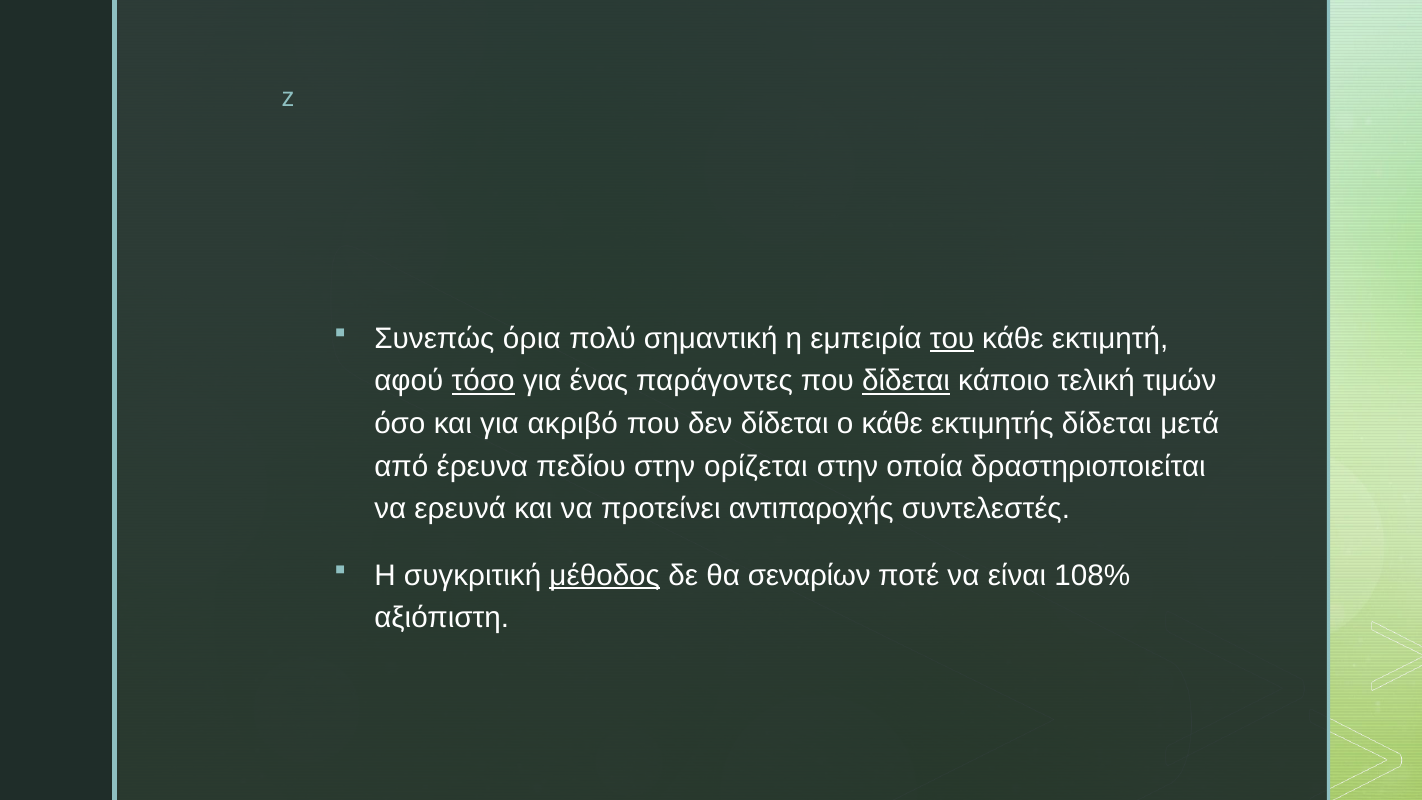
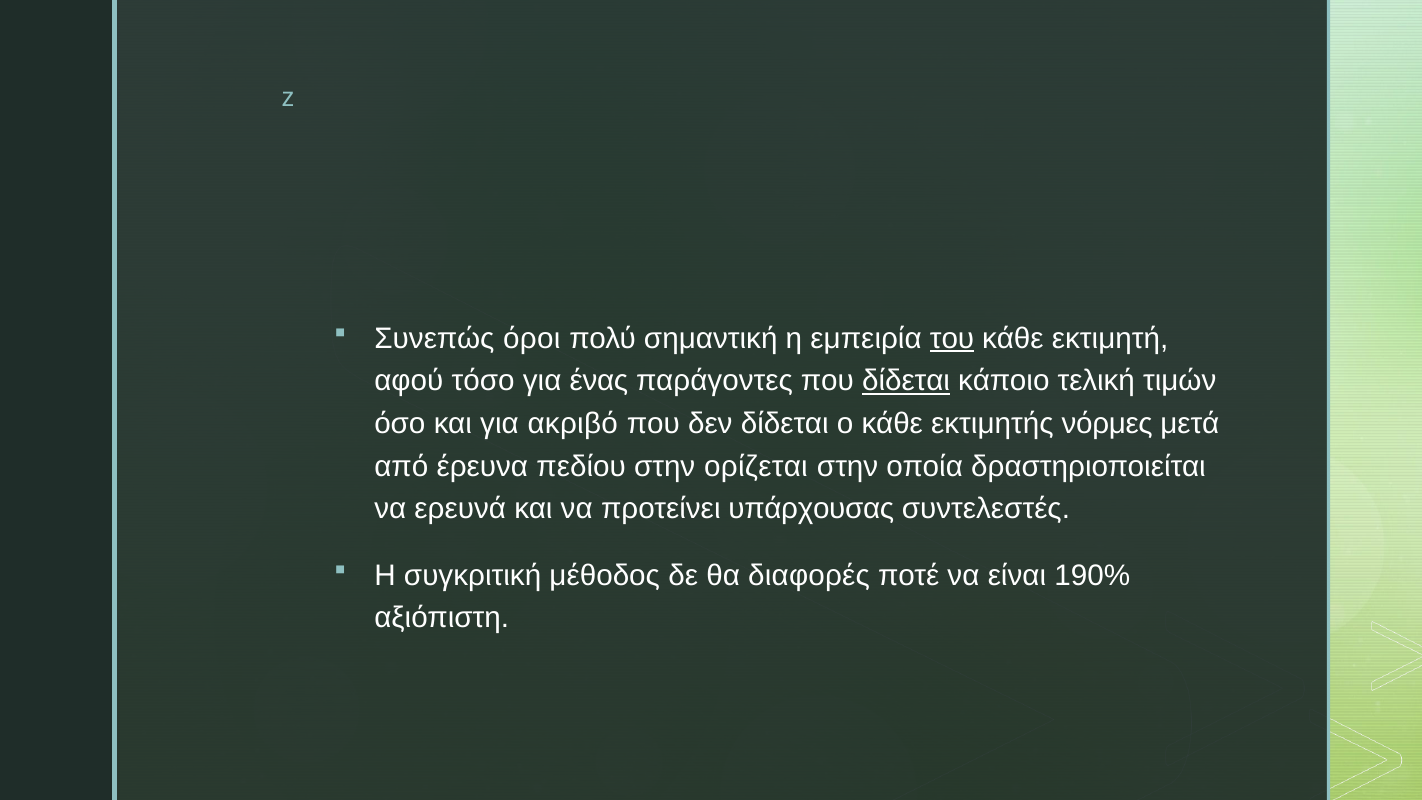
όρια: όρια -> όροι
τόσο underline: present -> none
εκτιμητής δίδεται: δίδεται -> νόρμες
αντιπαροχής: αντιπαροχής -> υπάρχουσας
μέθοδος underline: present -> none
σεναρίων: σεναρίων -> διαφορές
108%: 108% -> 190%
